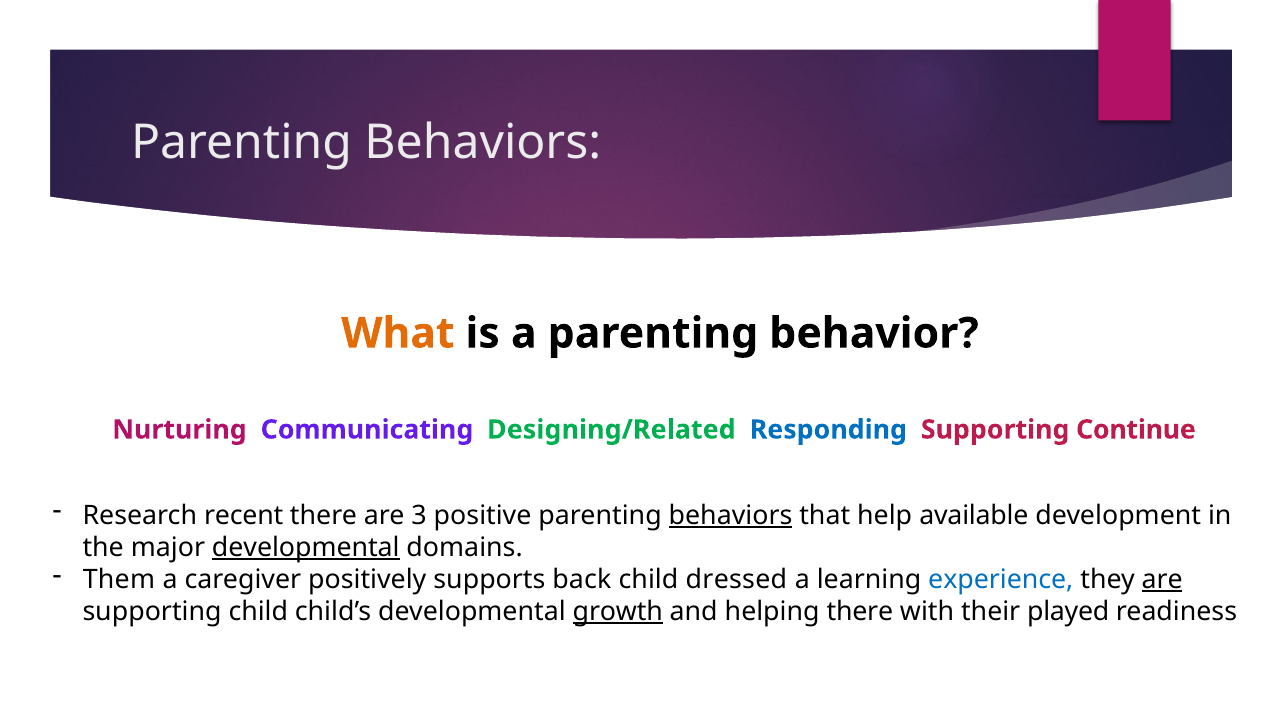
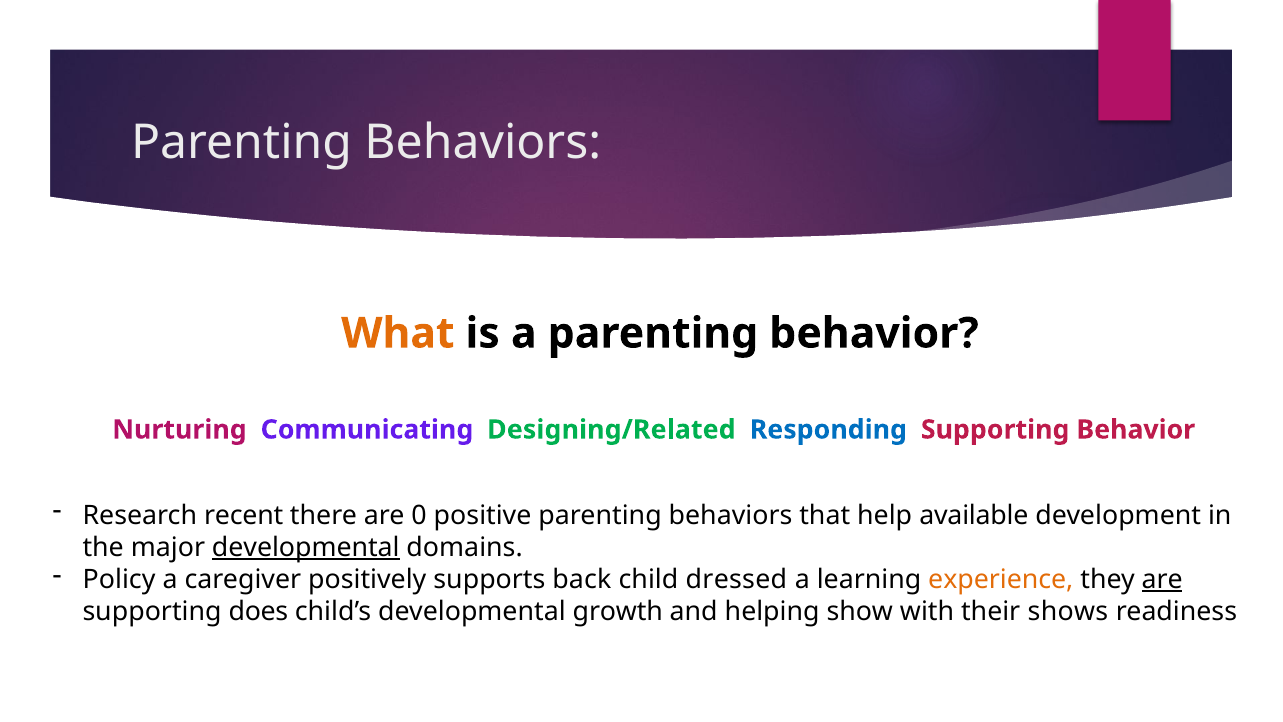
Supporting Continue: Continue -> Behavior
3: 3 -> 0
behaviors at (731, 515) underline: present -> none
Them: Them -> Policy
experience colour: blue -> orange
supporting child: child -> does
growth underline: present -> none
helping there: there -> show
played: played -> shows
